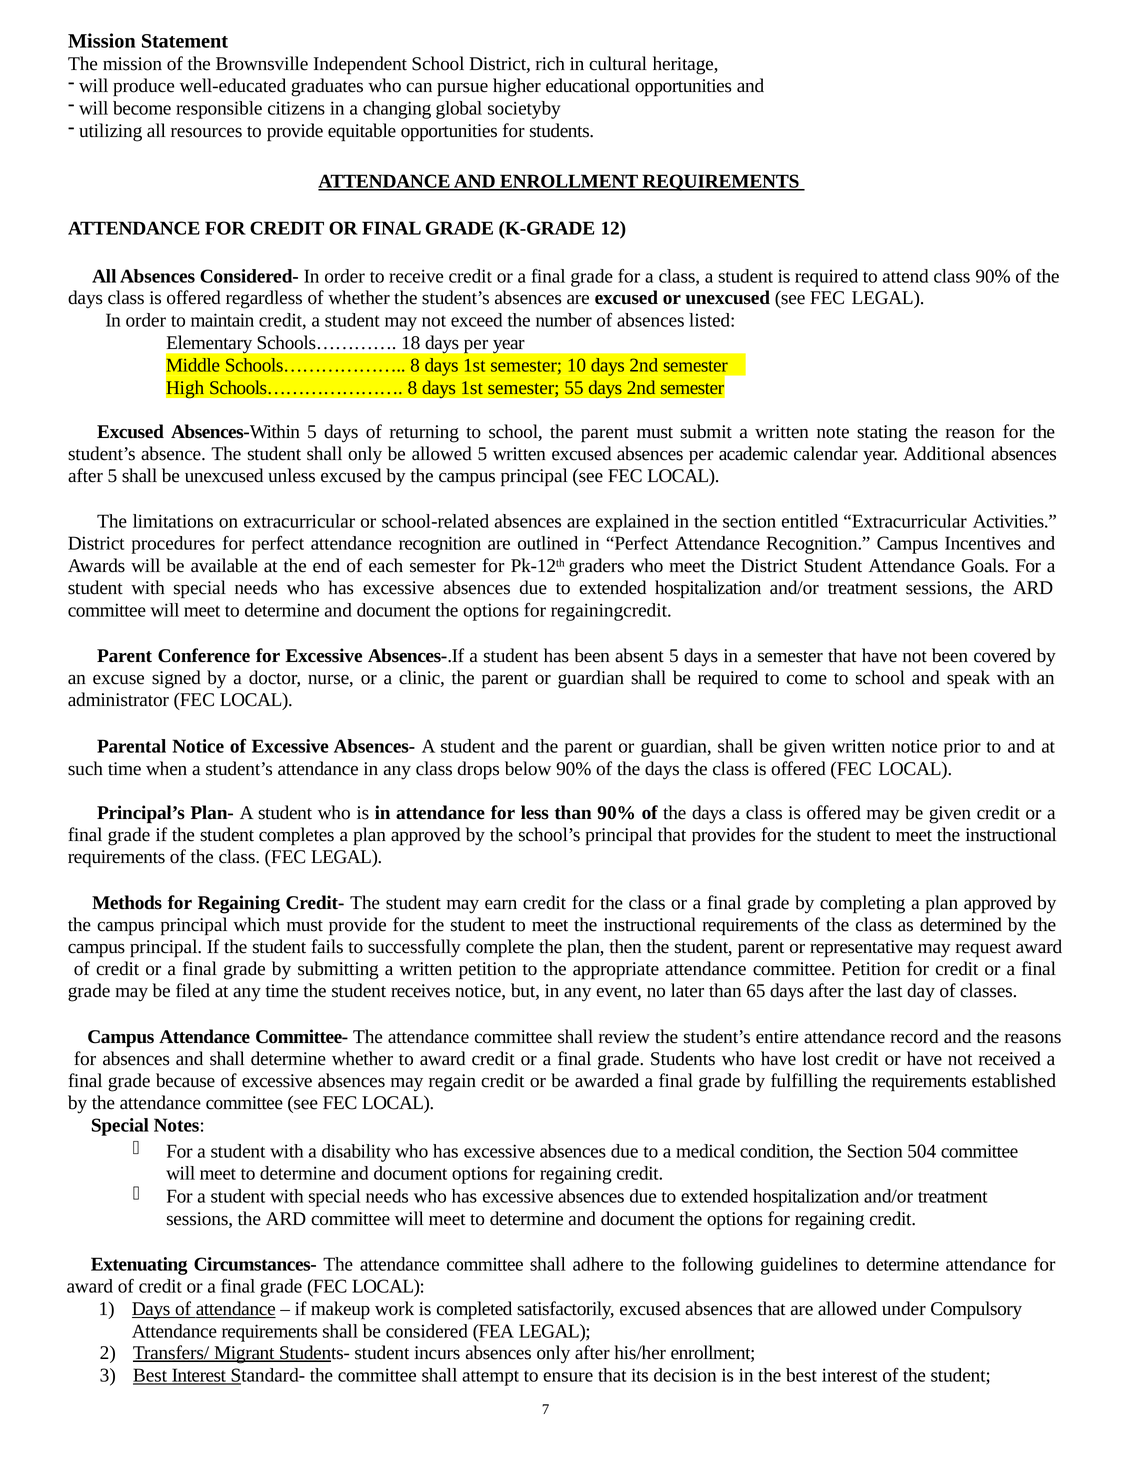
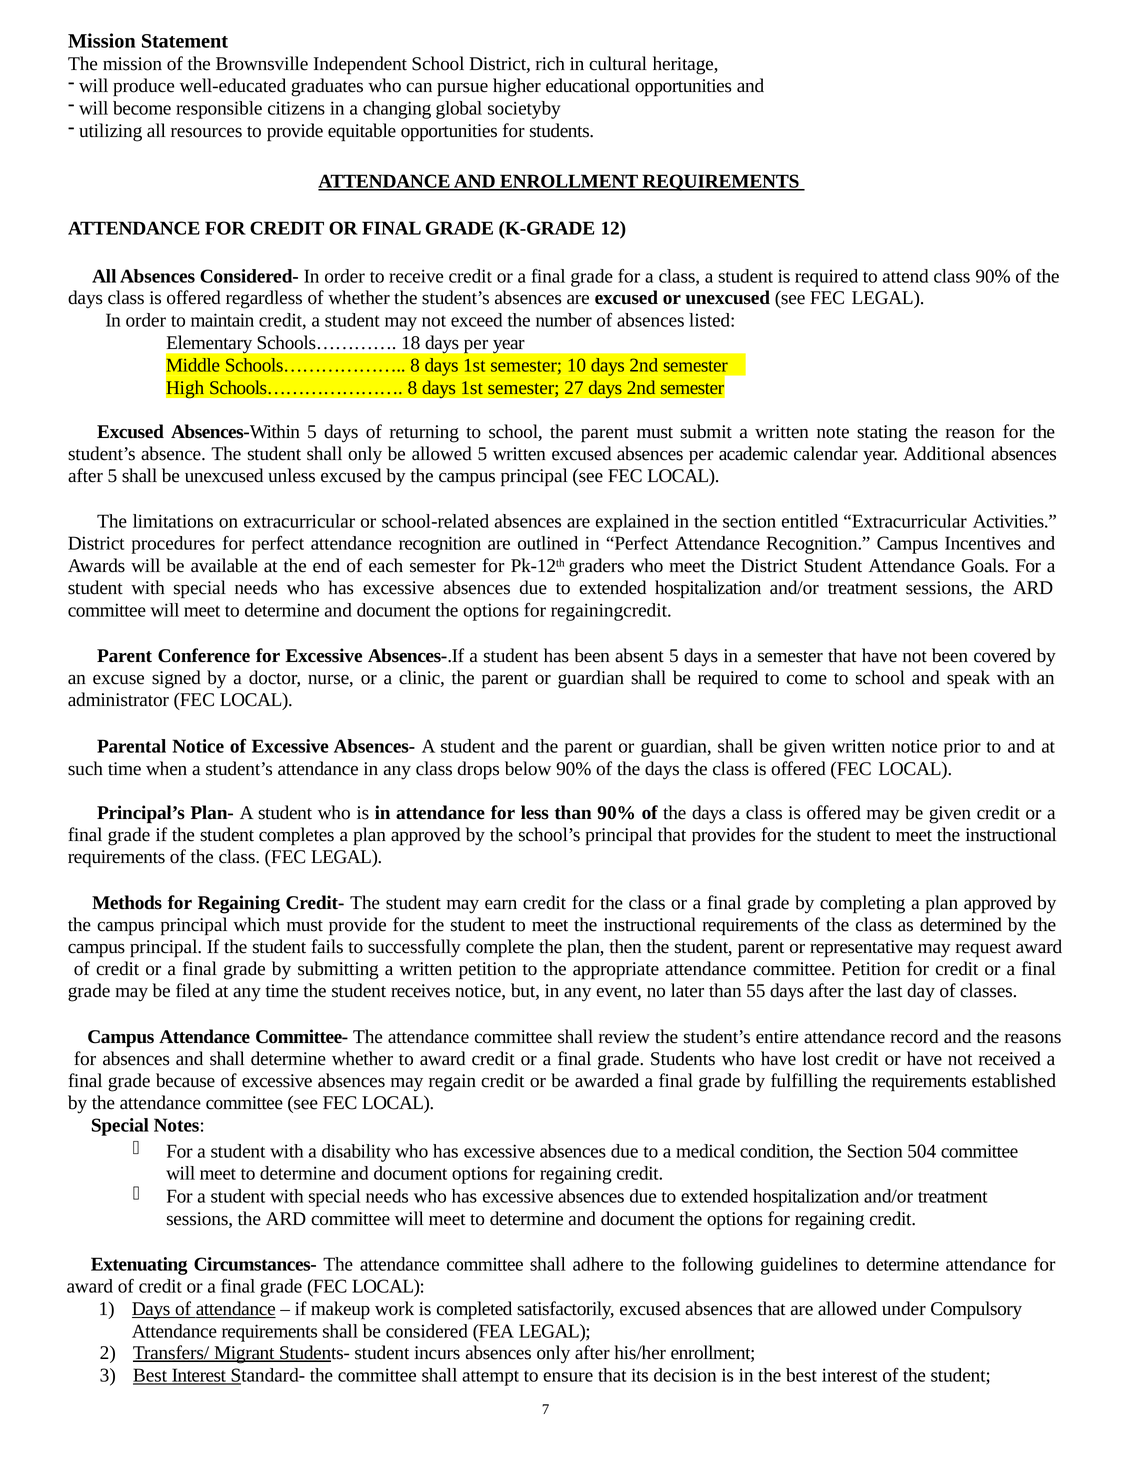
55: 55 -> 27
65: 65 -> 55
